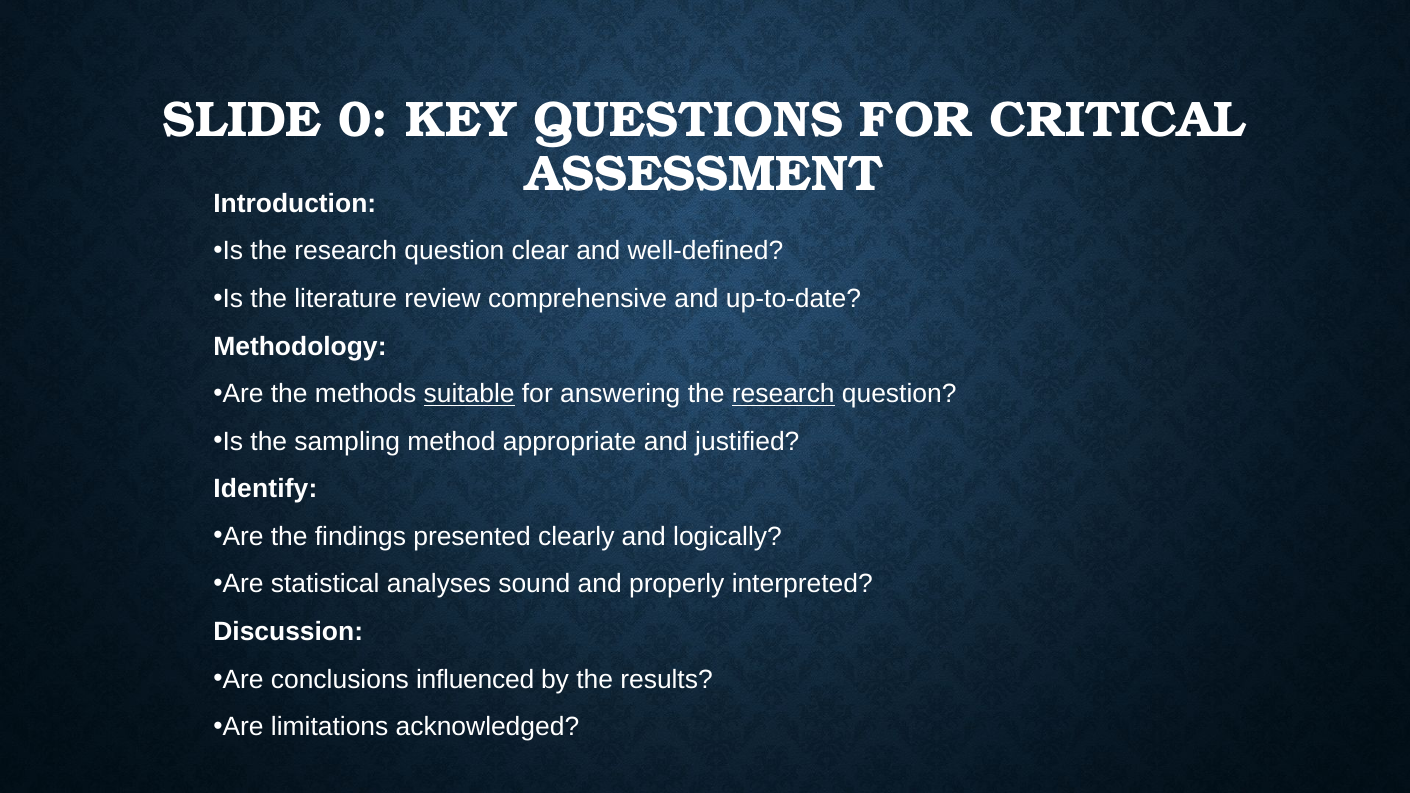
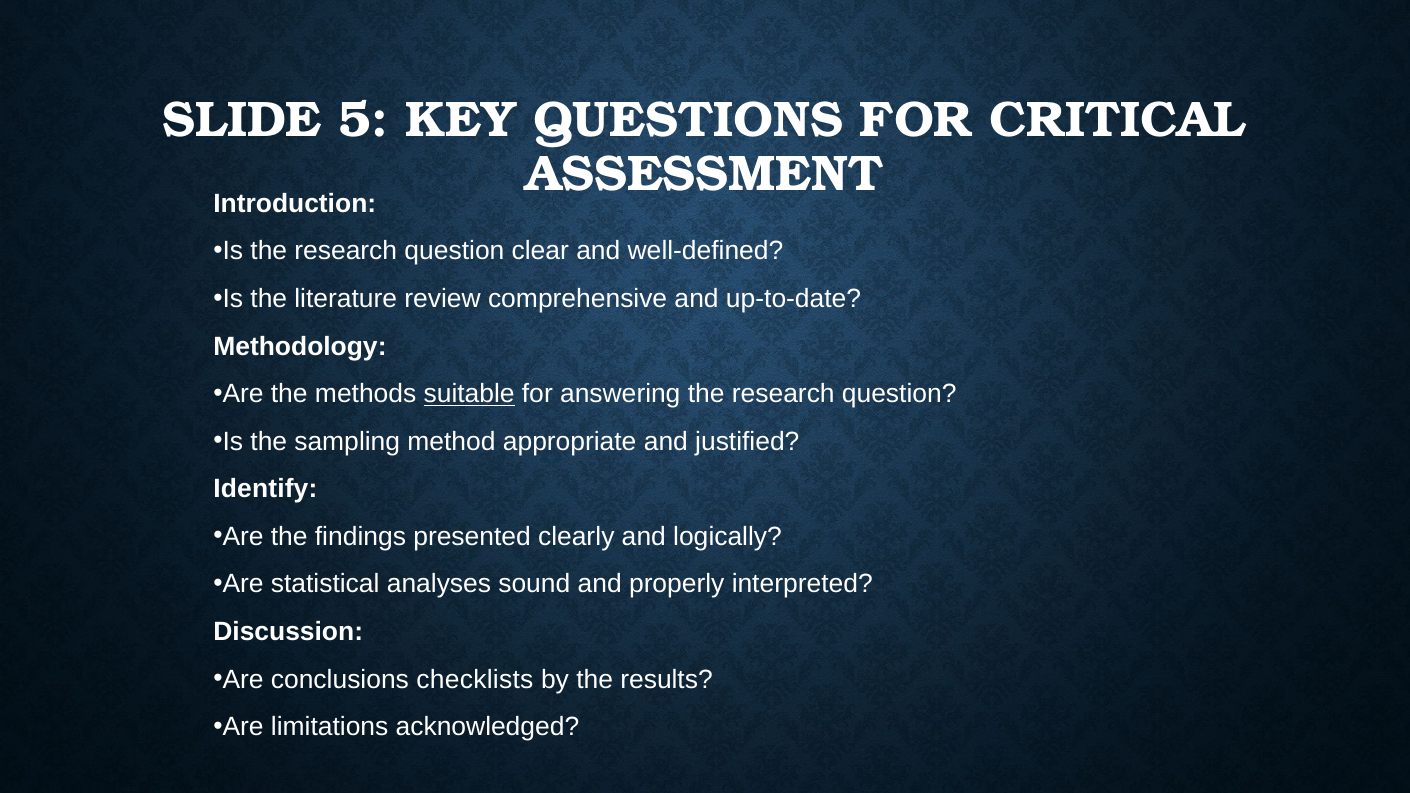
0: 0 -> 5
research at (783, 394) underline: present -> none
influenced: influenced -> checklists
